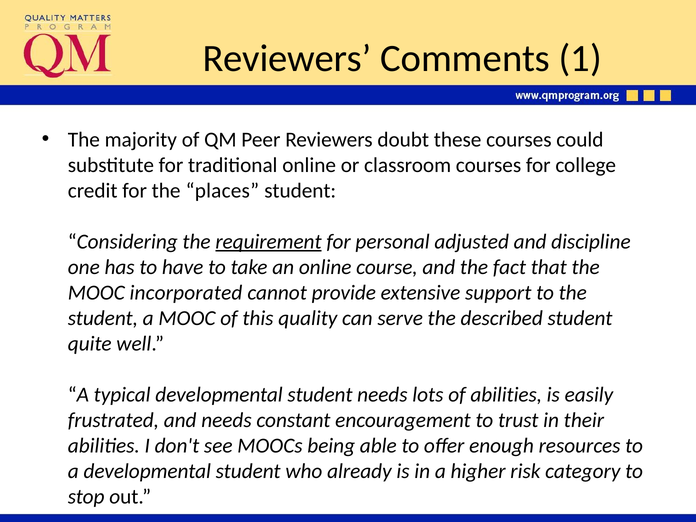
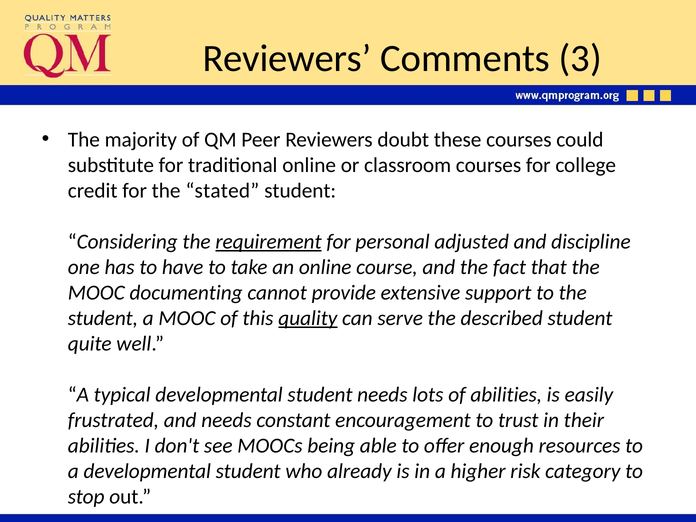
1: 1 -> 3
places: places -> stated
incorporated: incorporated -> documenting
quality underline: none -> present
